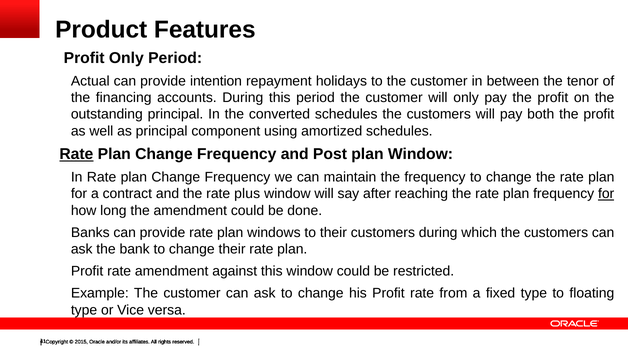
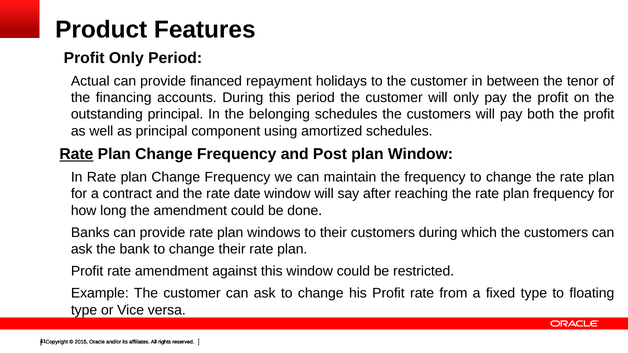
intention: intention -> financed
converted: converted -> belonging
plus: plus -> date
for at (606, 194) underline: present -> none
